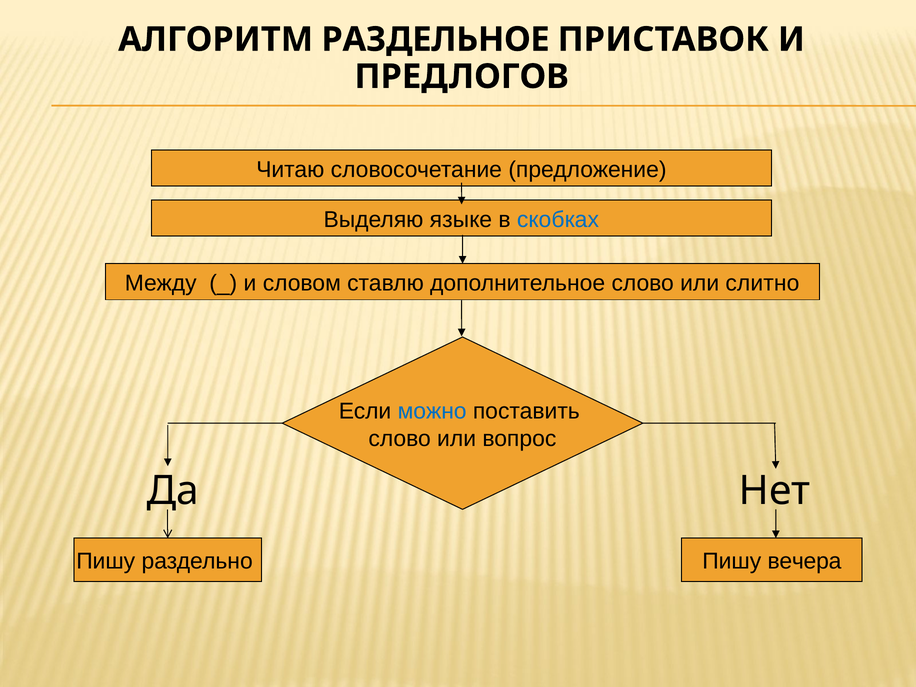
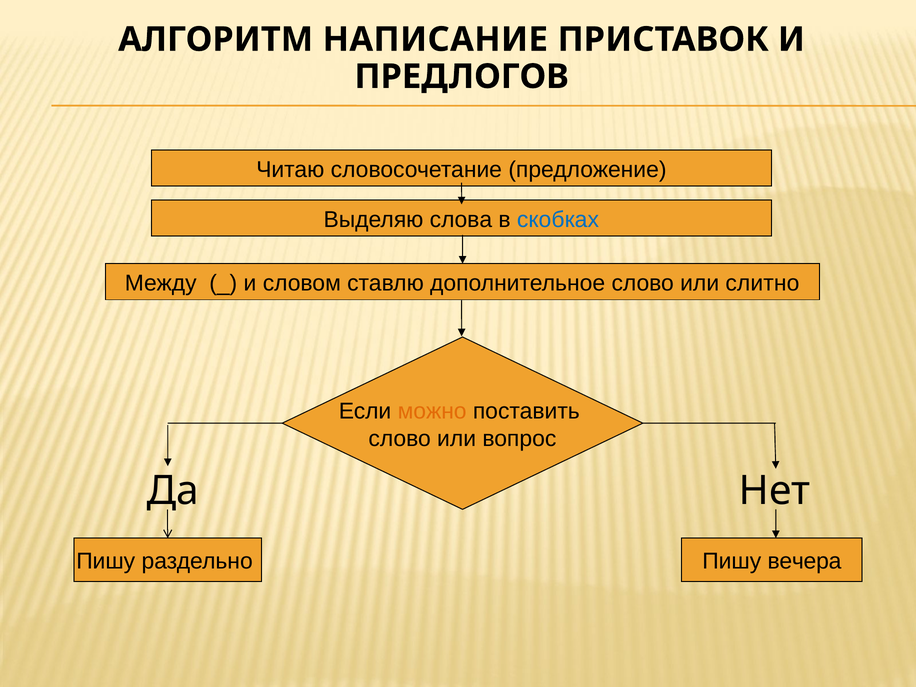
РАЗДЕЛЬНОЕ: РАЗДЕЛЬНОЕ -> НАПИСАНИЕ
языке: языке -> слова
можно colour: blue -> orange
